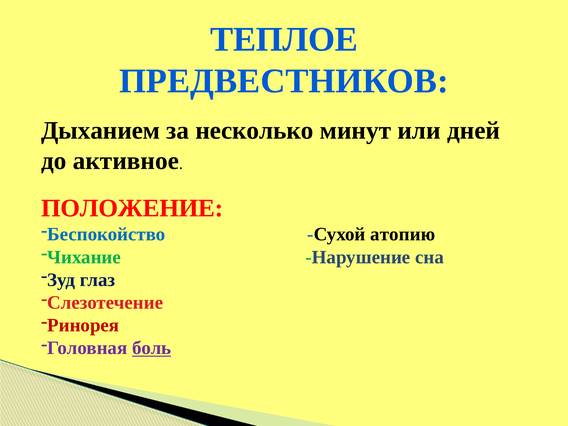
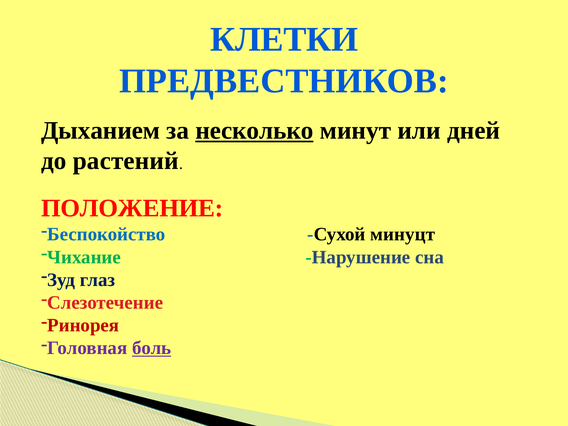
ТЕПЛОЕ: ТЕПЛОЕ -> КЛЕТКИ
несколько underline: none -> present
активное: активное -> растений
атопию: атопию -> минуцт
